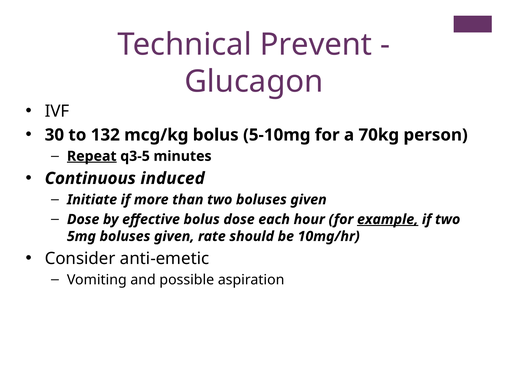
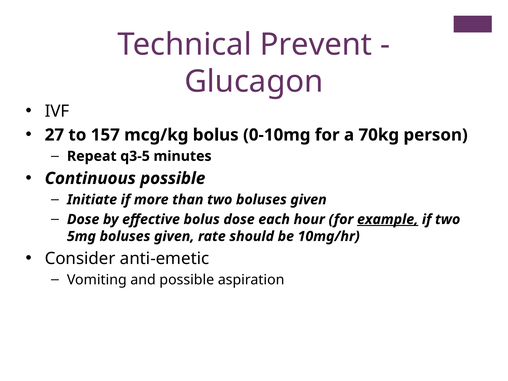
30: 30 -> 27
132: 132 -> 157
5-10mg: 5-10mg -> 0-10mg
Repeat underline: present -> none
Continuous induced: induced -> possible
